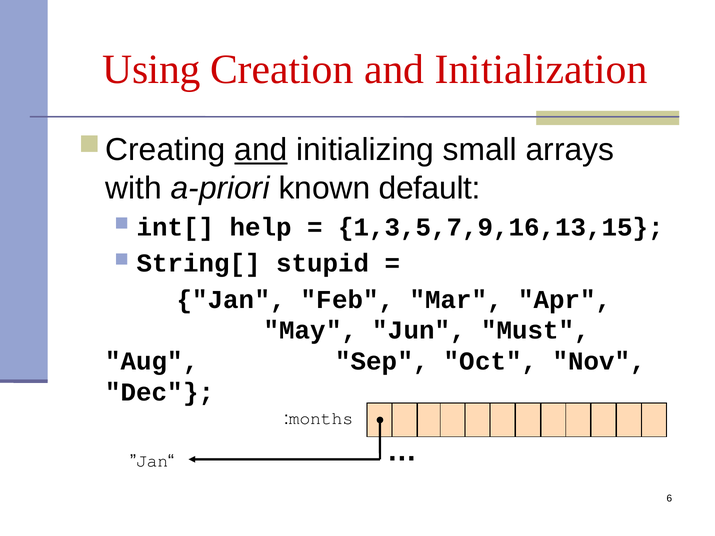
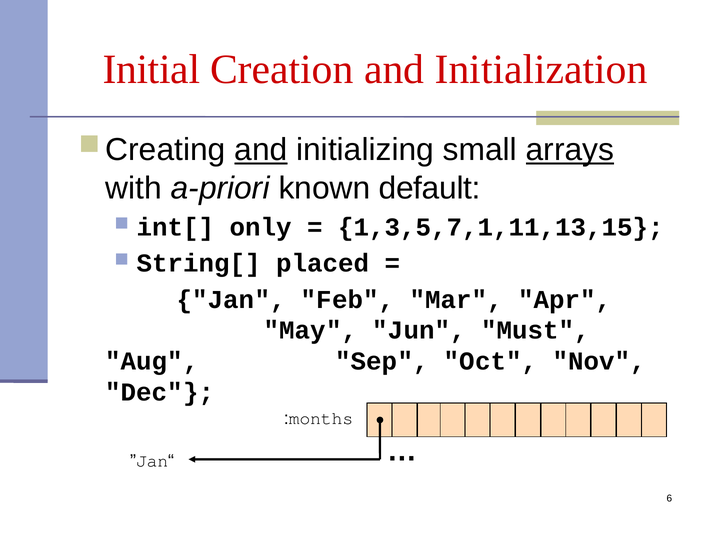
Using: Using -> Initial
arrays underline: none -> present
help: help -> only
1,3,5,7,9,16,13,15: 1,3,5,7,9,16,13,15 -> 1,3,5,7,1,11,13,15
stupid: stupid -> placed
